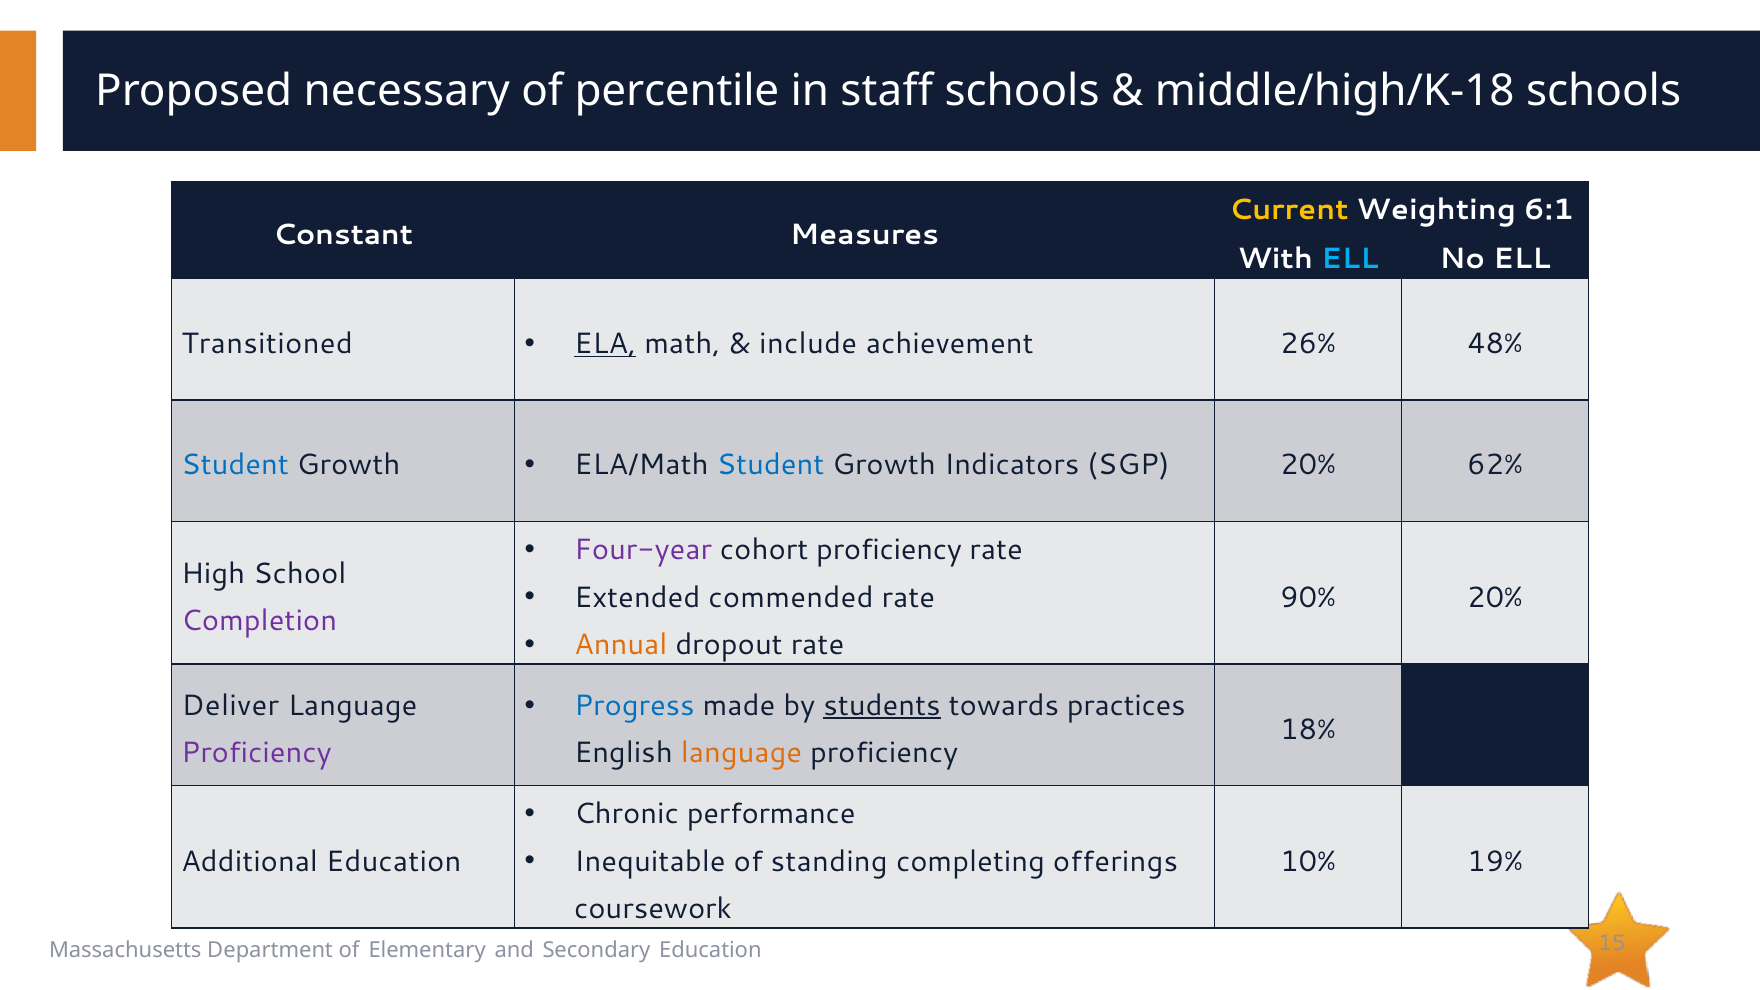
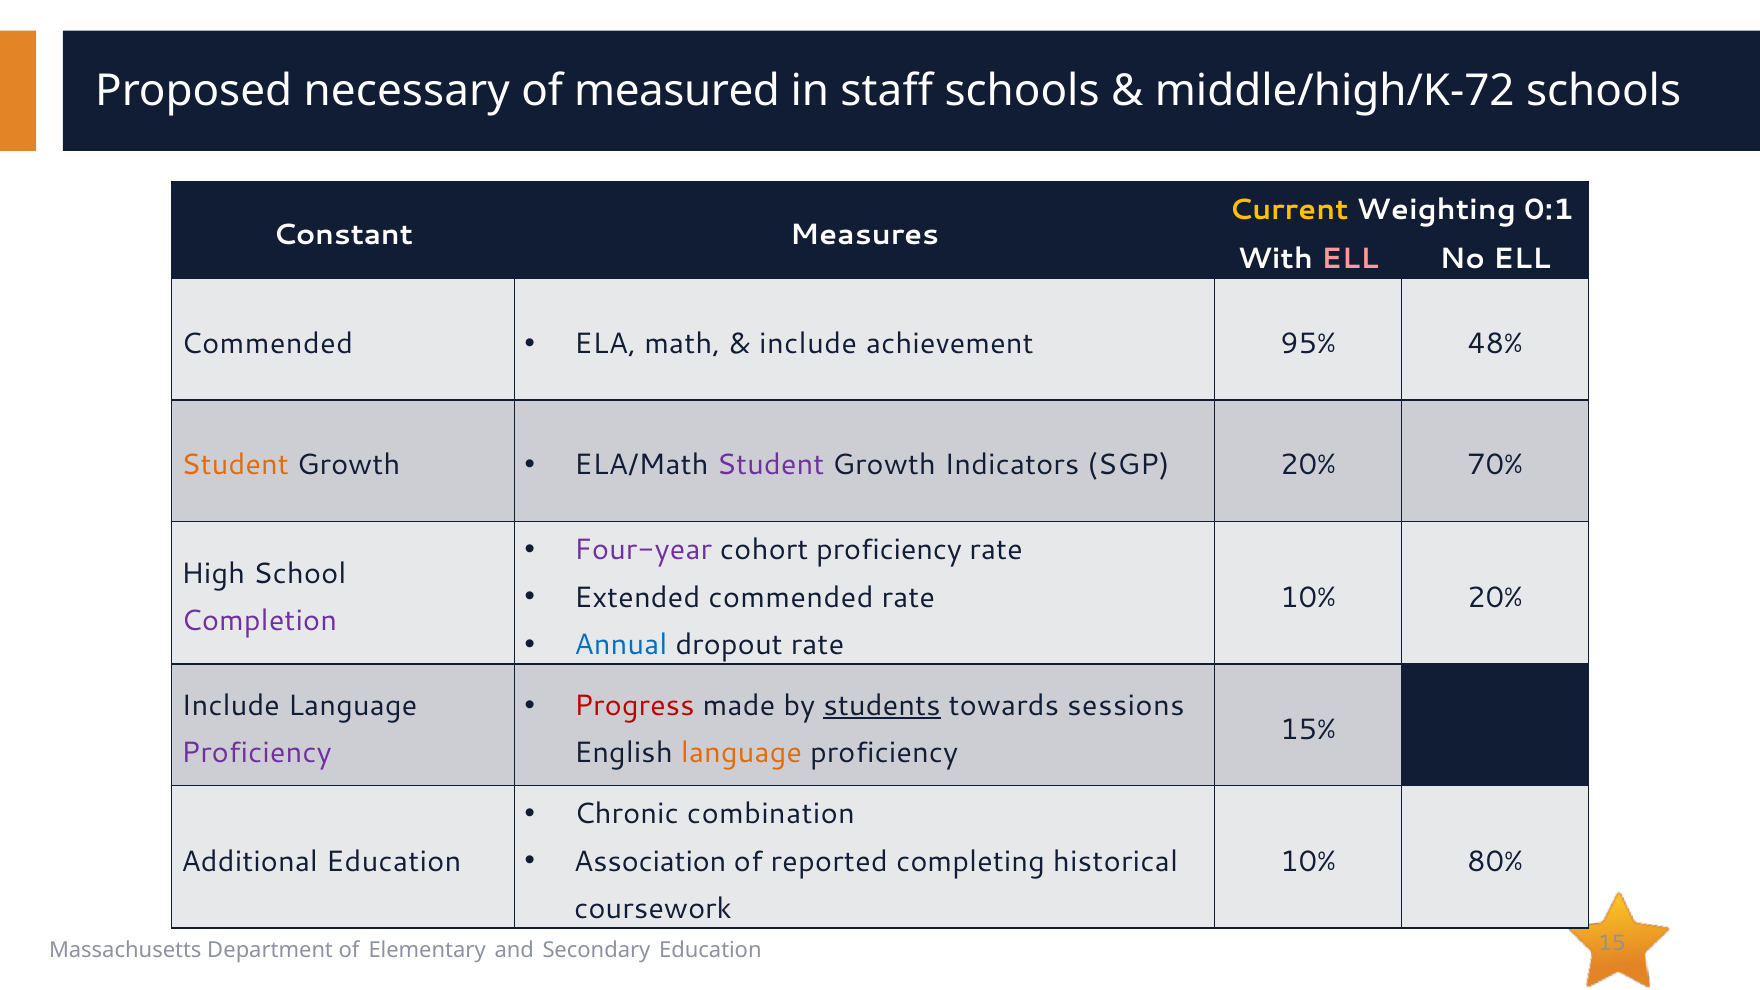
percentile: percentile -> measured
middle/high/K-18: middle/high/K-18 -> middle/high/K-72
6:1: 6:1 -> 0:1
ELL at (1350, 259) colour: light blue -> pink
Transitioned at (267, 344): Transitioned -> Commended
ELA underline: present -> none
26%: 26% -> 95%
Student at (235, 465) colour: blue -> orange
Student at (771, 465) colour: blue -> purple
62%: 62% -> 70%
90% at (1308, 597): 90% -> 10%
Annual colour: orange -> blue
Progress colour: blue -> red
practices: practices -> sessions
Deliver at (230, 706): Deliver -> Include
18%: 18% -> 15%
performance: performance -> combination
Inequitable: Inequitable -> Association
standing: standing -> reported
offerings: offerings -> historical
19%: 19% -> 80%
